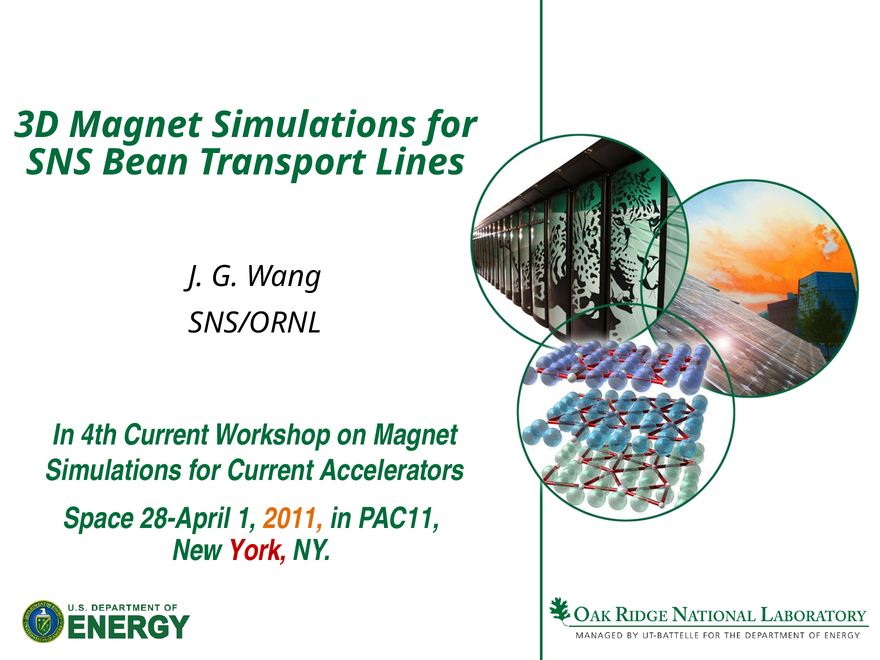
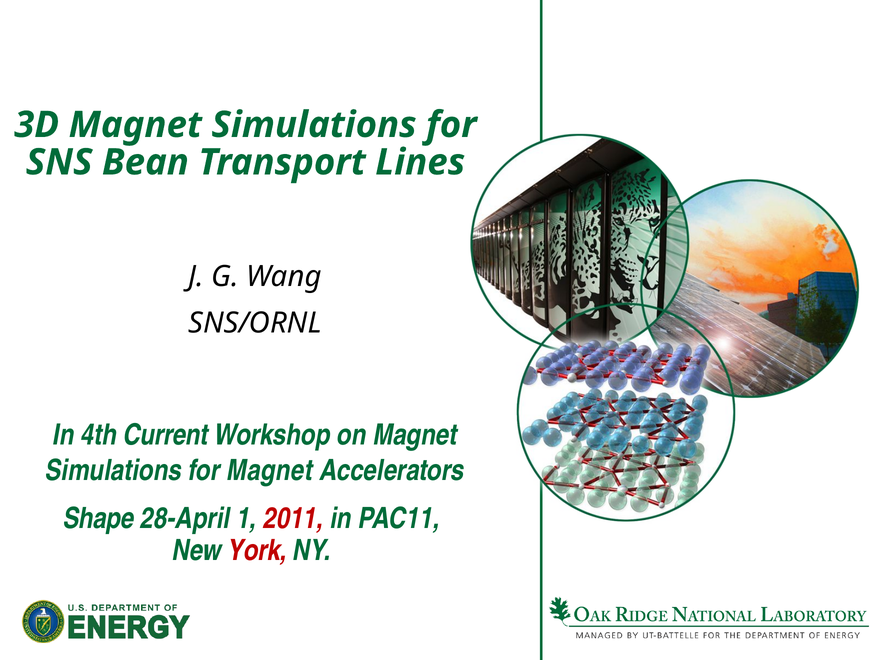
for Current: Current -> Magnet
Space: Space -> Shape
2011 colour: orange -> red
